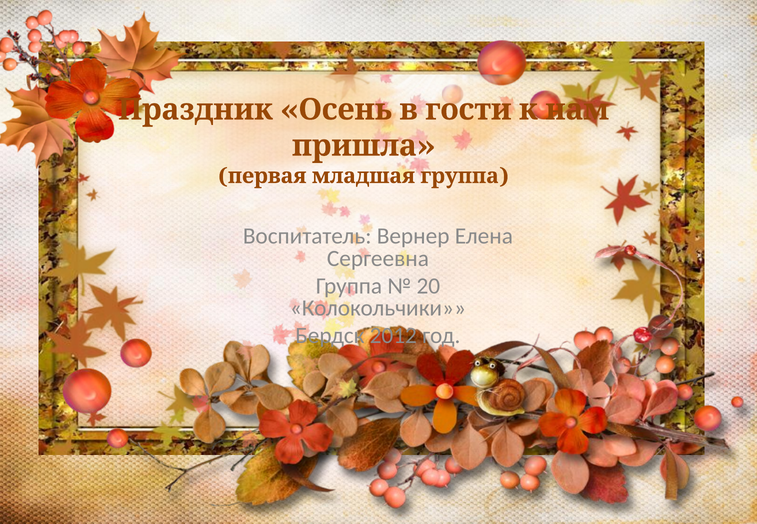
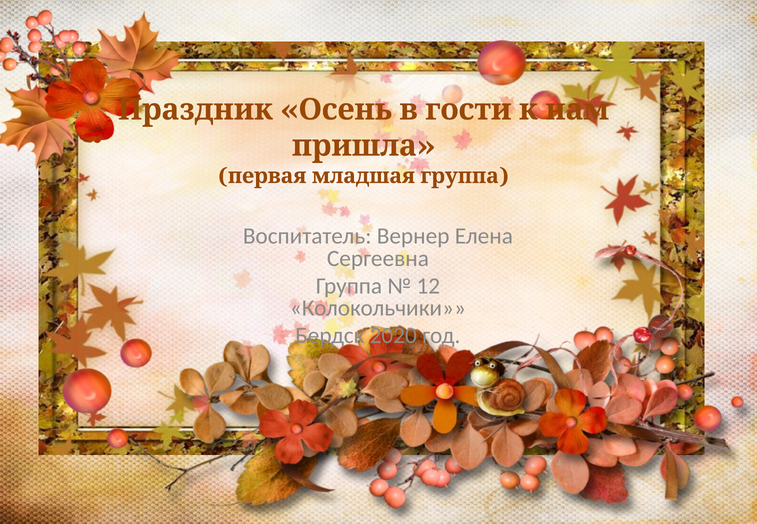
20: 20 -> 12
2012: 2012 -> 2020
